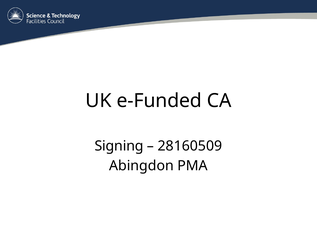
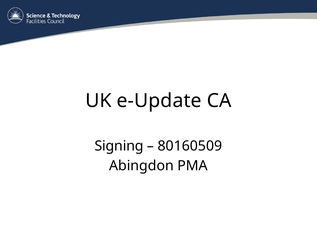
e-Funded: e-Funded -> e-Update
28160509: 28160509 -> 80160509
